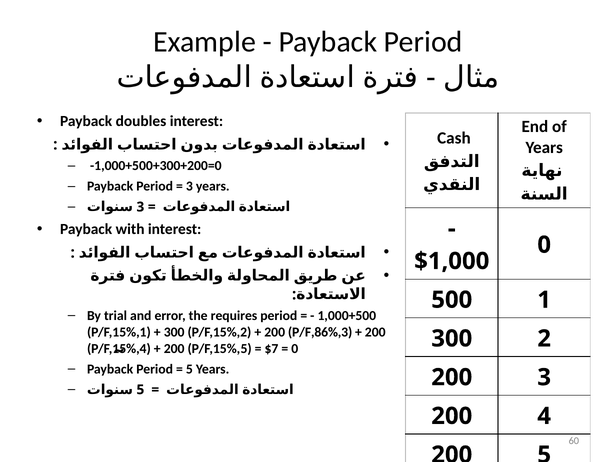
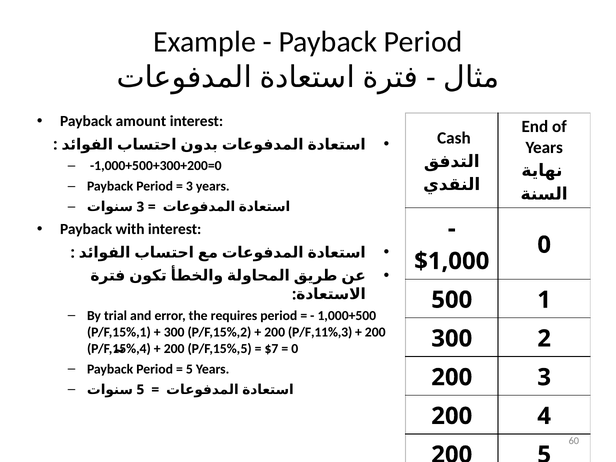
doubles: doubles -> amount
P/F,86%,3: P/F,86%,3 -> P/F,11%,3
